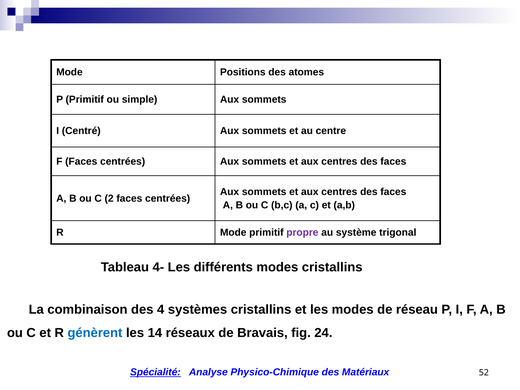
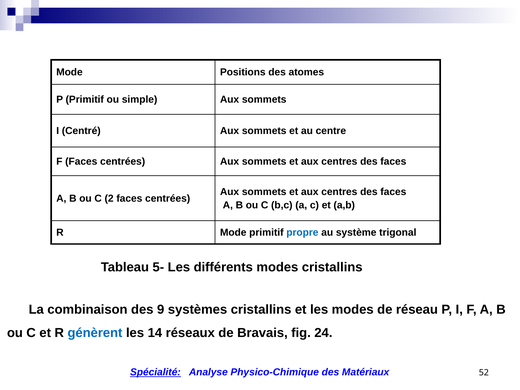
propre colour: purple -> blue
4-: 4- -> 5-
4: 4 -> 9
